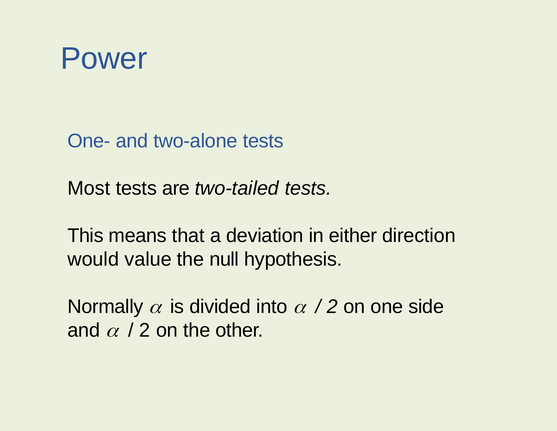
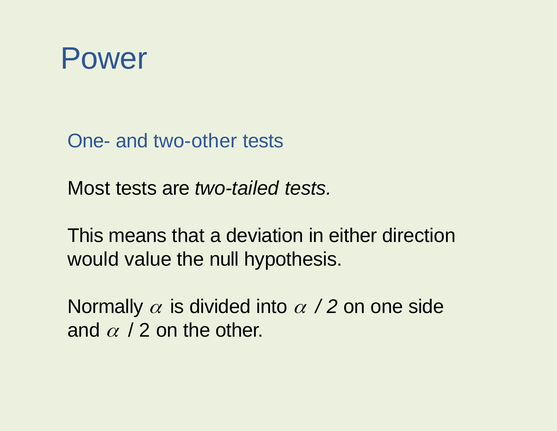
two-alone: two-alone -> two-other
